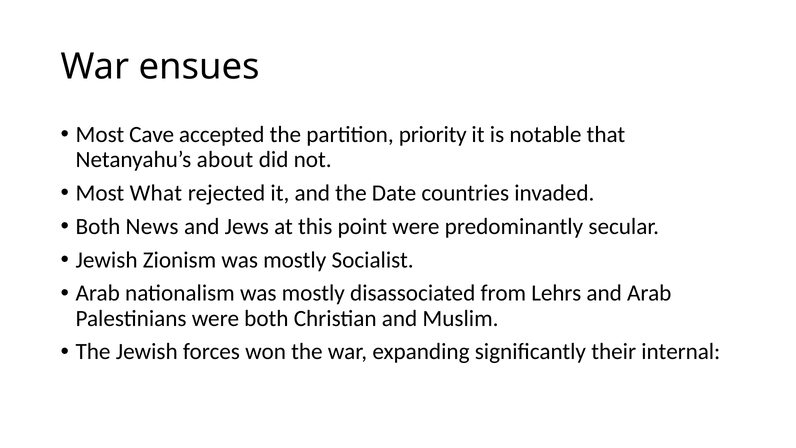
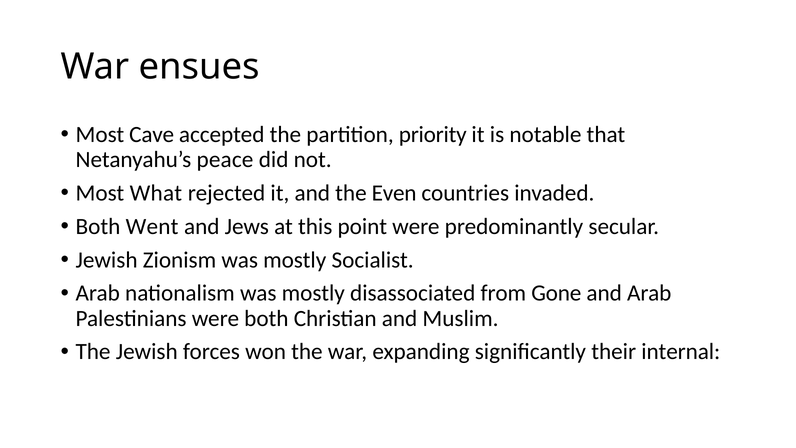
about: about -> peace
Date: Date -> Even
News: News -> Went
Lehrs: Lehrs -> Gone
